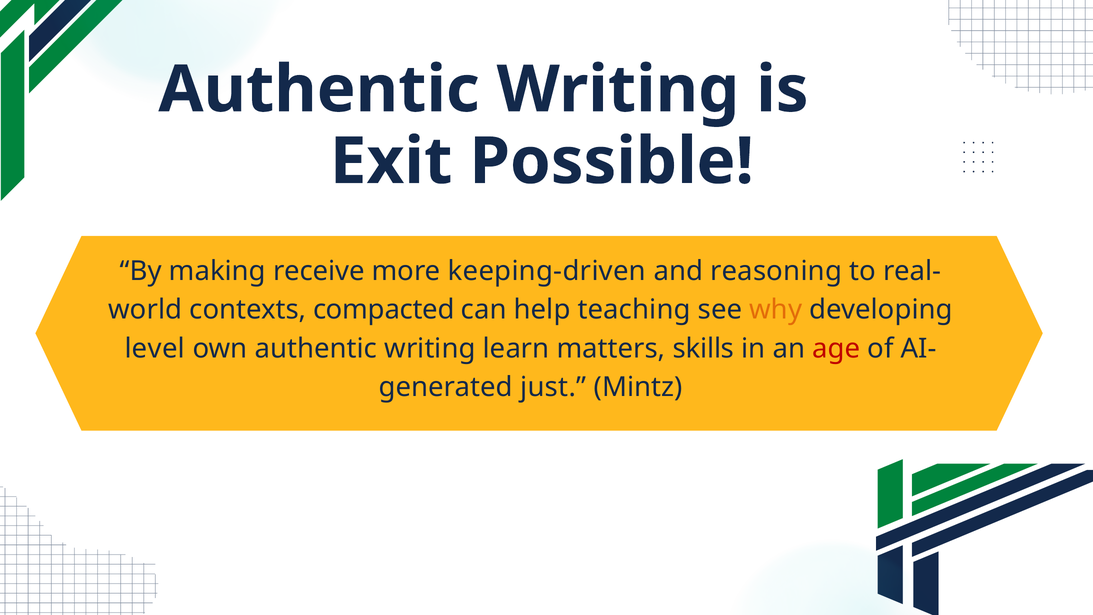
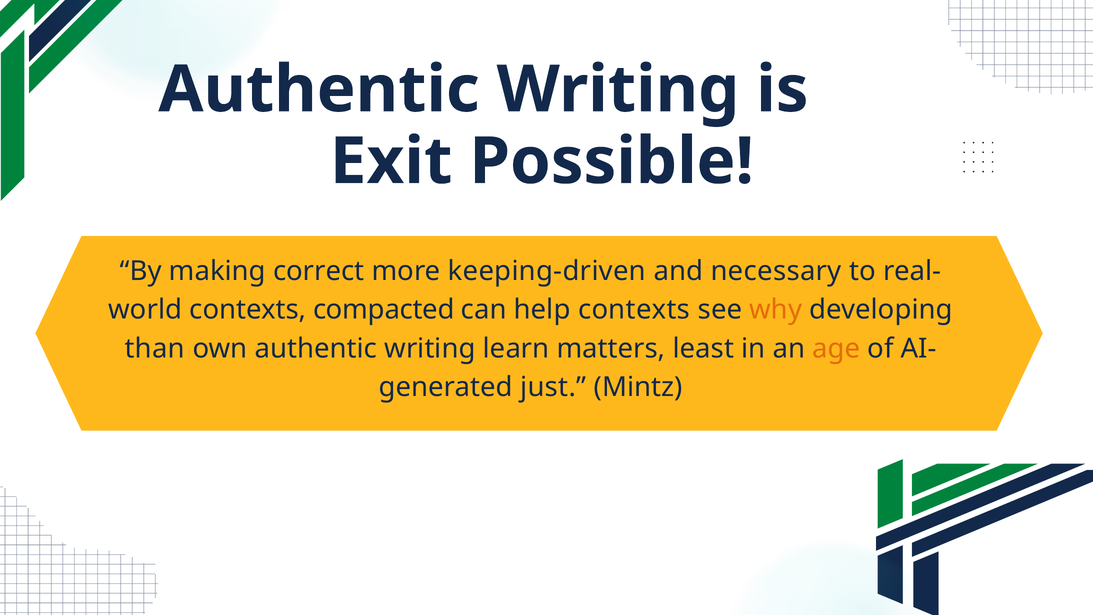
receive: receive -> correct
reasoning: reasoning -> necessary
help teaching: teaching -> contexts
level: level -> than
skills: skills -> least
age colour: red -> orange
